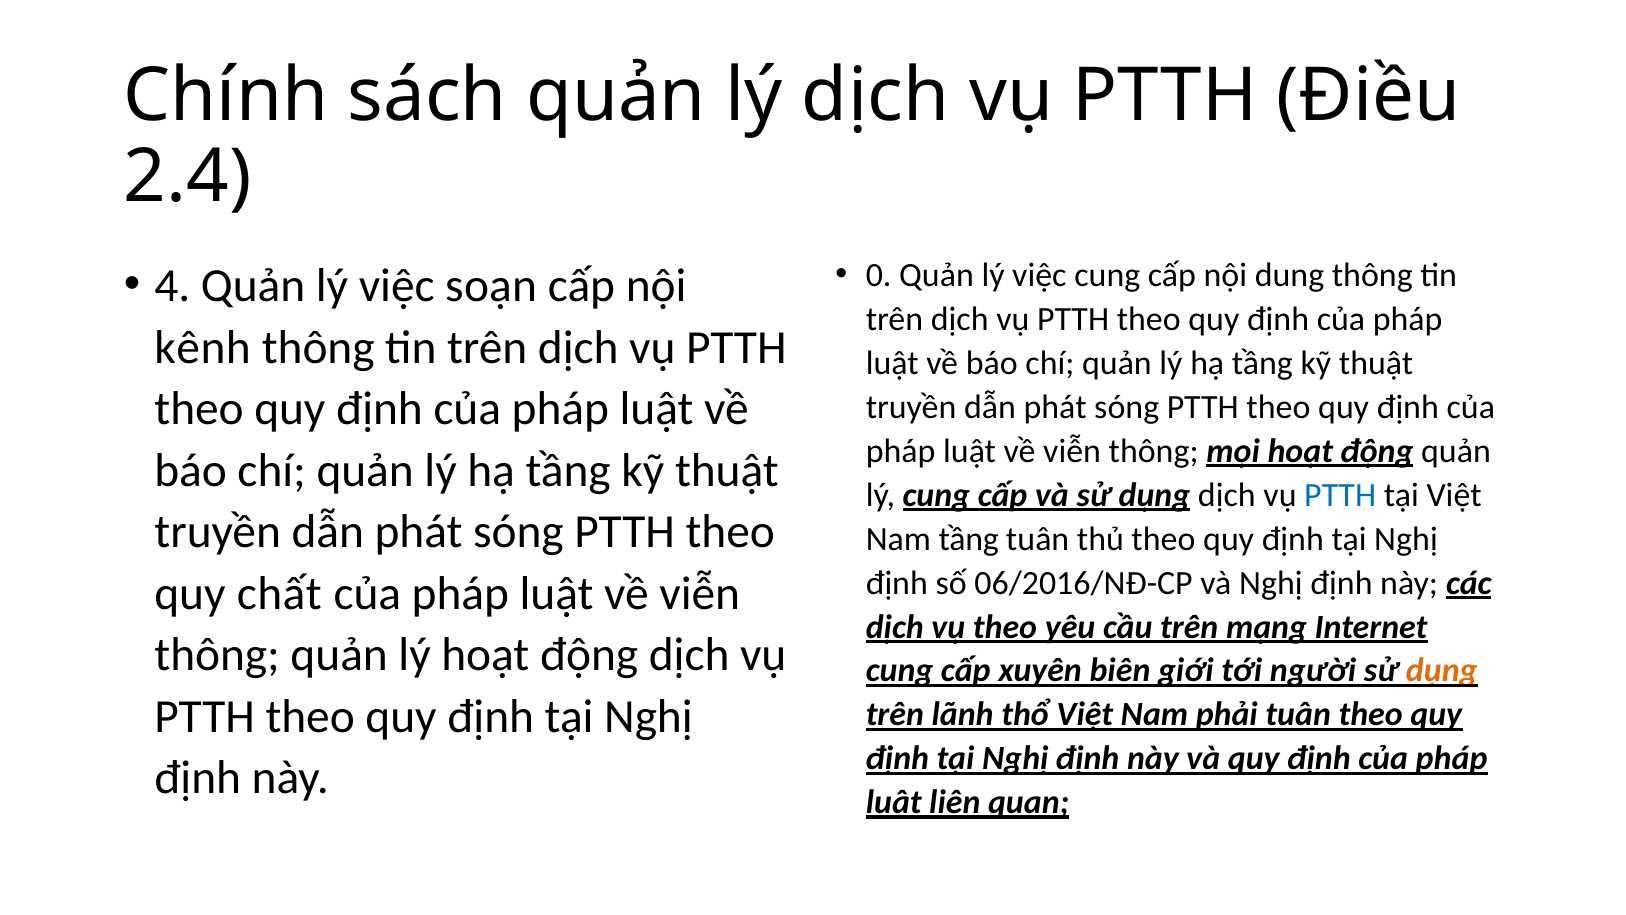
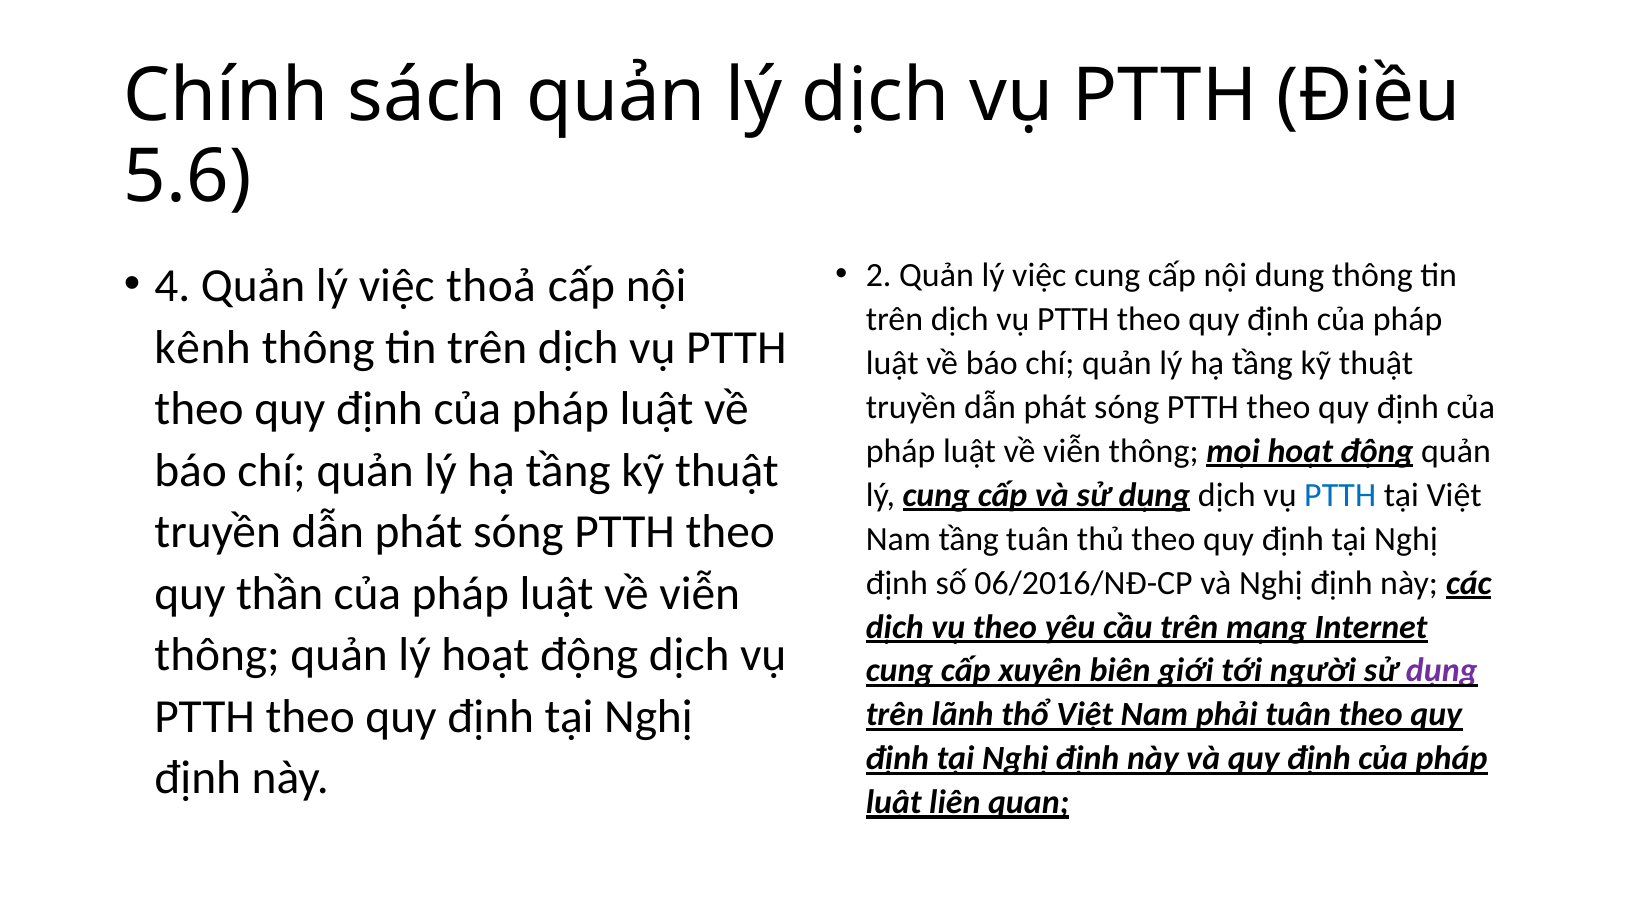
2.4: 2.4 -> 5.6
0: 0 -> 2
soạn: soạn -> thoả
chất: chất -> thần
dụng at (1442, 670) colour: orange -> purple
